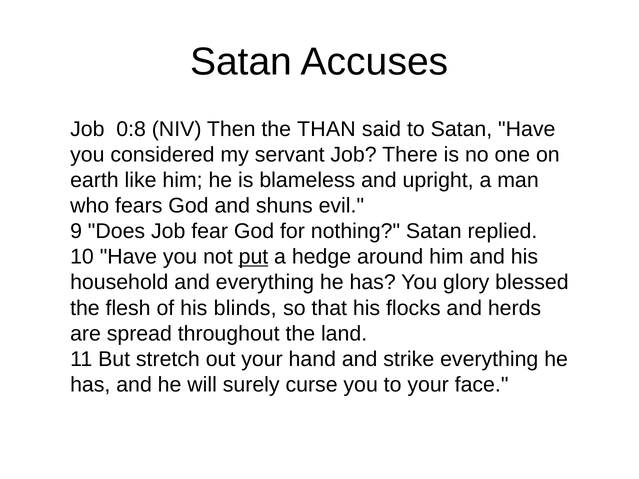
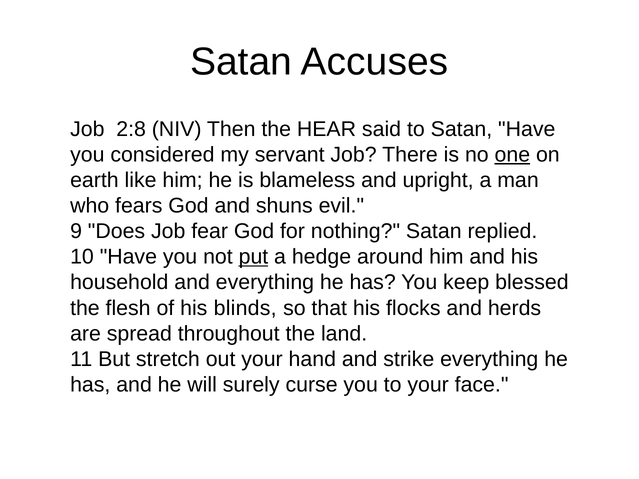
0:8: 0:8 -> 2:8
THAN: THAN -> HEAR
one underline: none -> present
glory: glory -> keep
